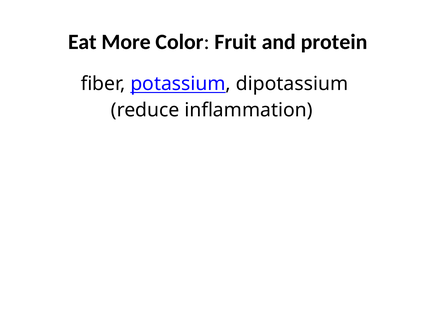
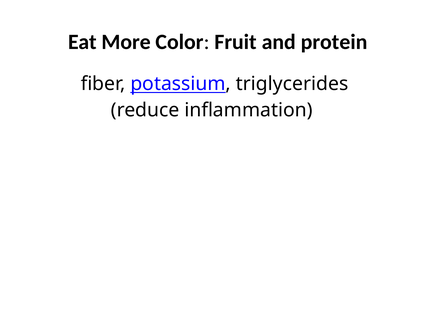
dipotassium: dipotassium -> triglycerides
